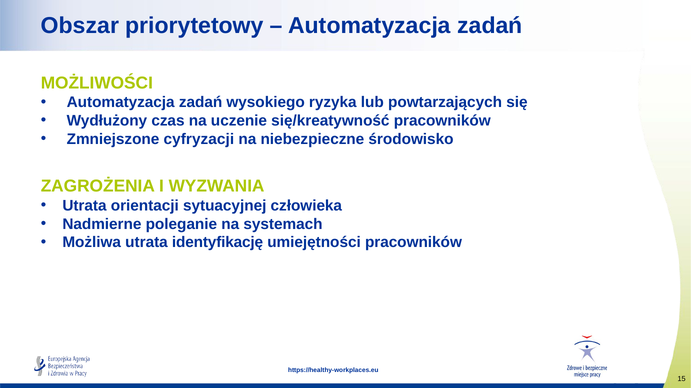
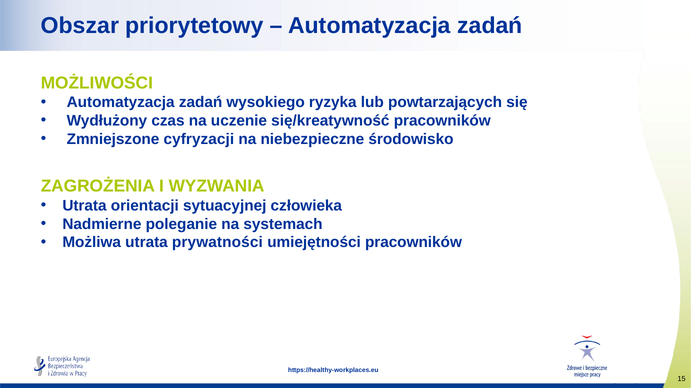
identyfikację: identyfikację -> prywatności
